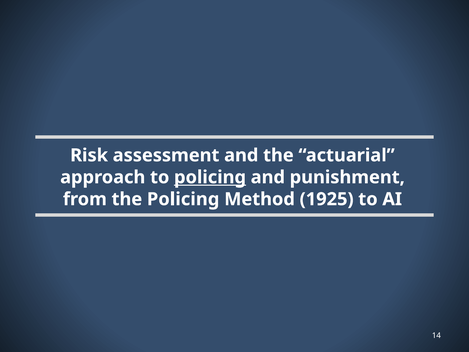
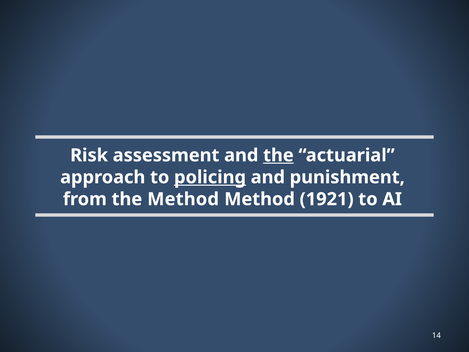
the at (278, 155) underline: none -> present
the Policing: Policing -> Method
1925: 1925 -> 1921
